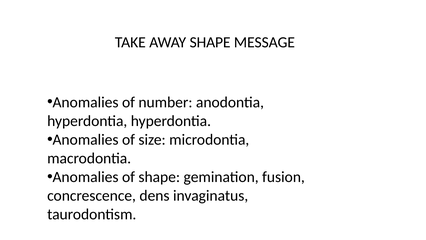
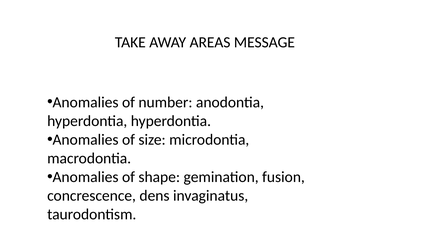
AWAY SHAPE: SHAPE -> AREAS
